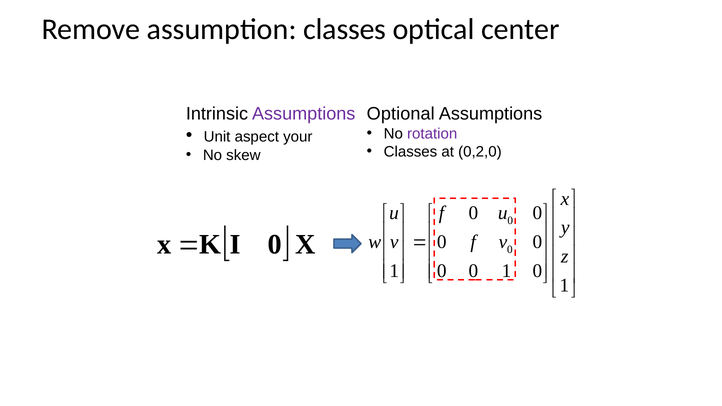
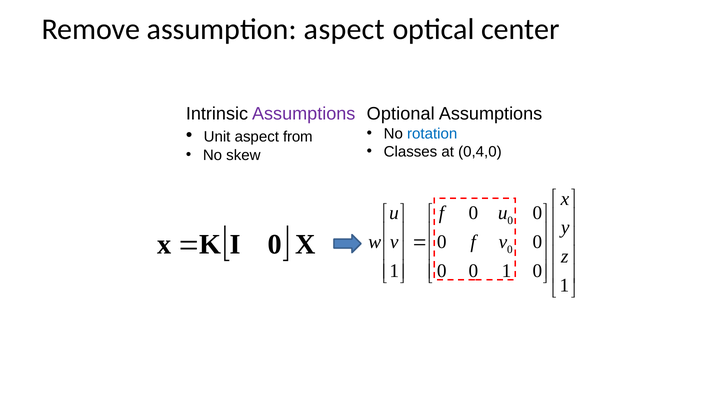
assumption classes: classes -> aspect
rotation colour: purple -> blue
your: your -> from
0,2,0: 0,2,0 -> 0,4,0
